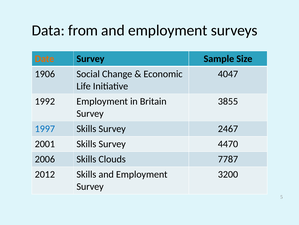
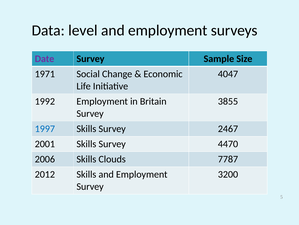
from: from -> level
Date colour: orange -> purple
1906: 1906 -> 1971
